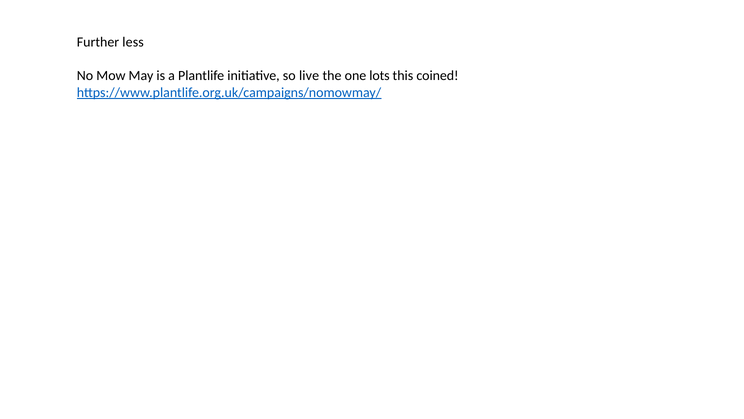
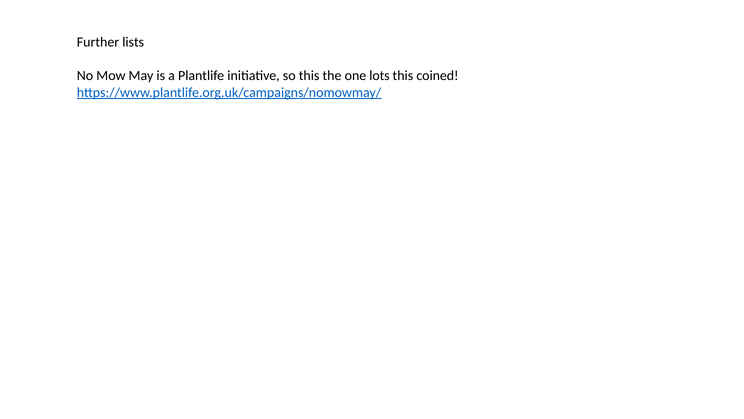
less: less -> lists
so live: live -> this
